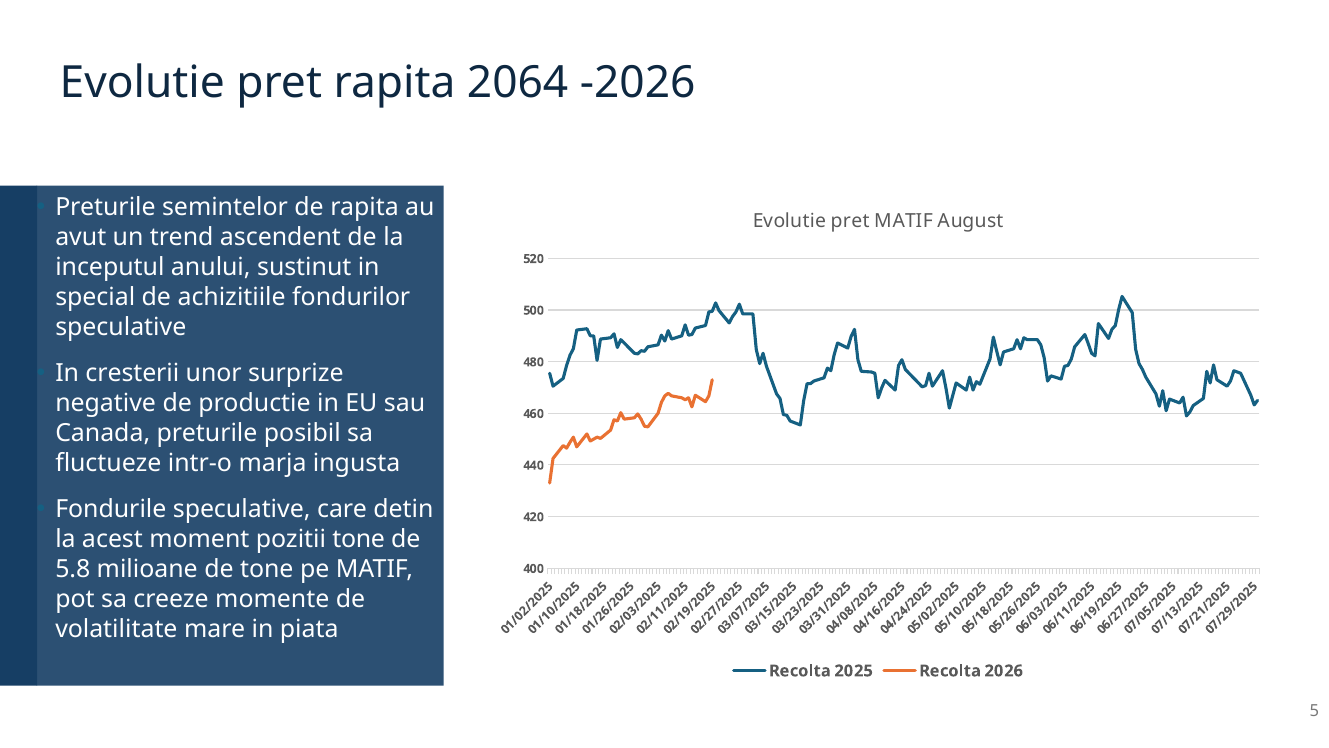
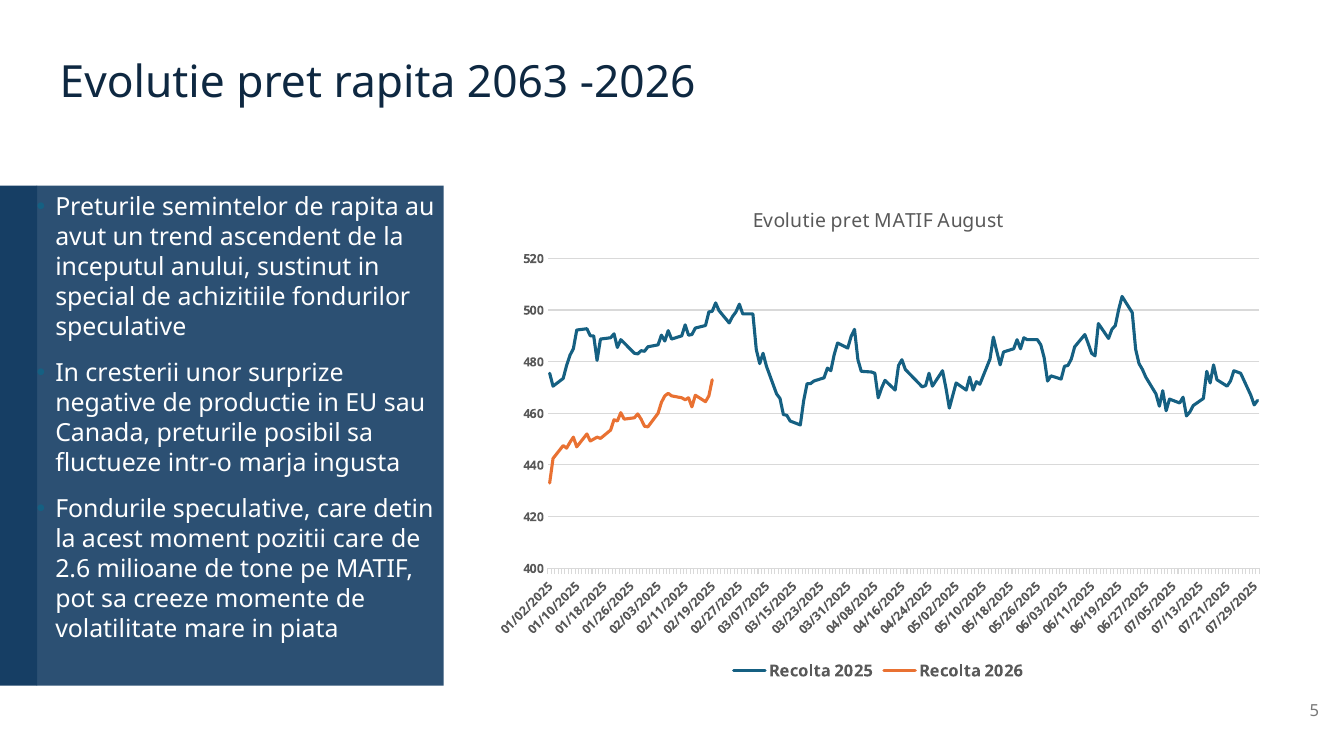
2064: 2064 -> 2063
pozitii tone: tone -> care
5.8: 5.8 -> 2.6
